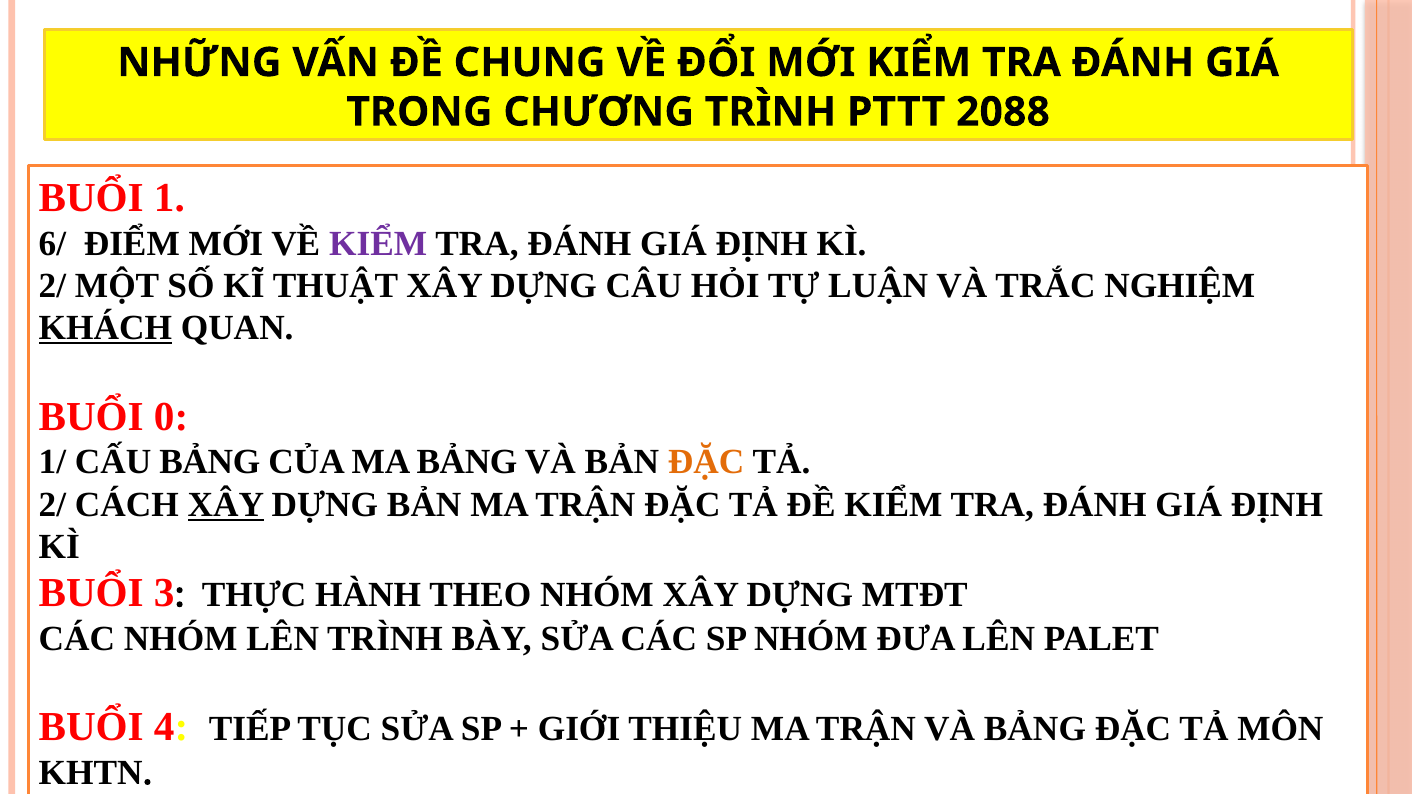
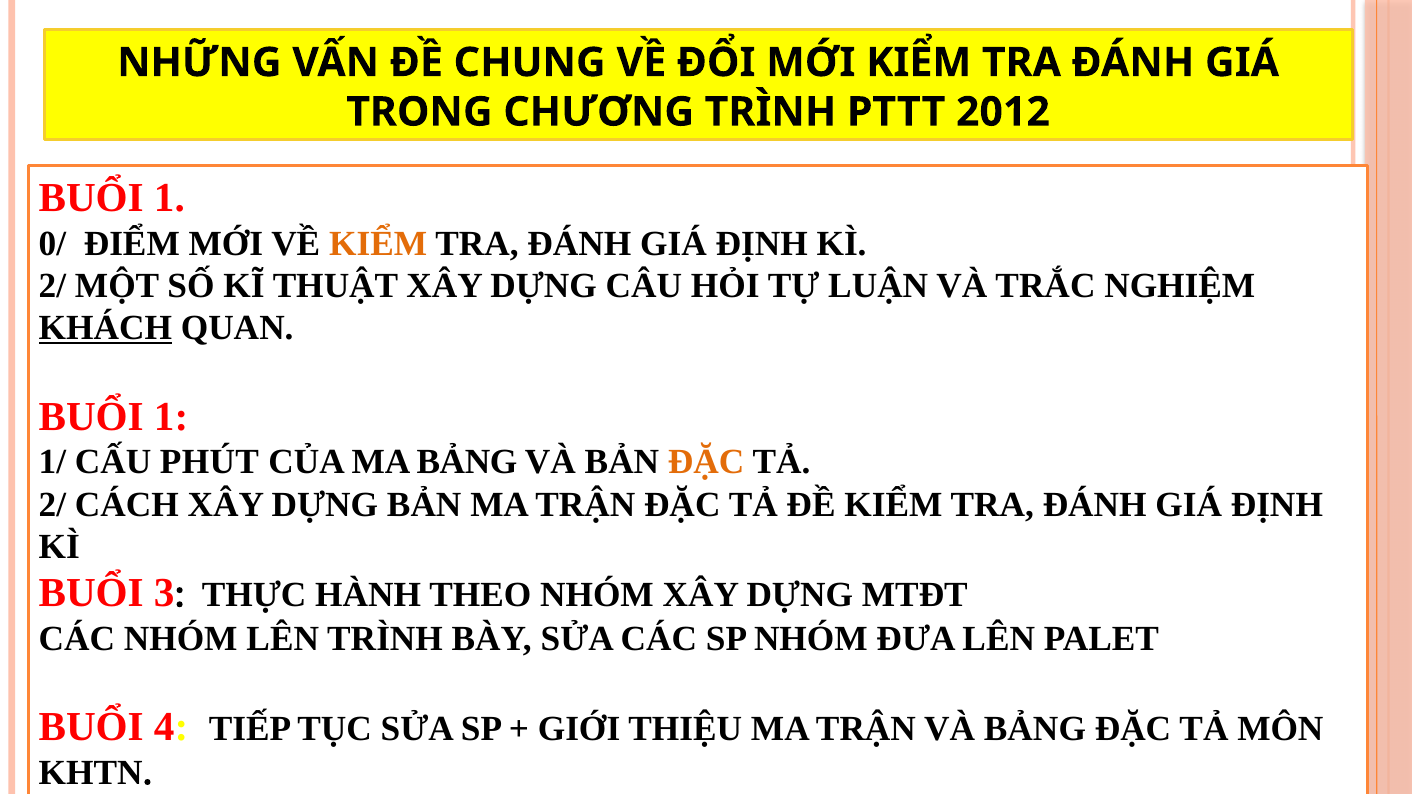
2088: 2088 -> 2012
6/: 6/ -> 0/
KIỂM at (378, 244) colour: purple -> orange
0 at (171, 417): 0 -> 1
CẤU BẢNG: BẢNG -> PHÚT
XÂY at (226, 505) underline: present -> none
